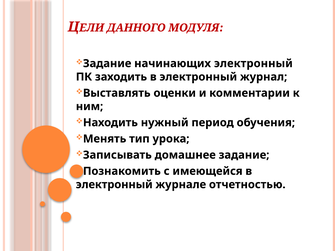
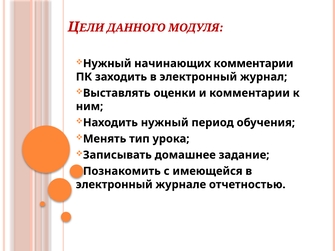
Задание at (107, 64): Задание -> Нужный
начинающих электронный: электронный -> комментарии
